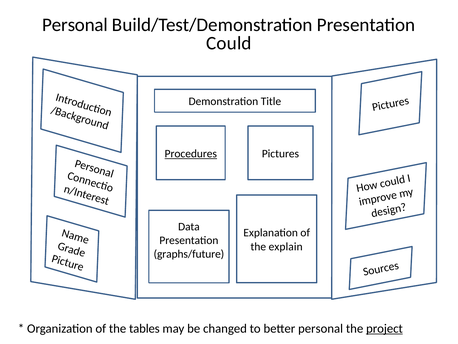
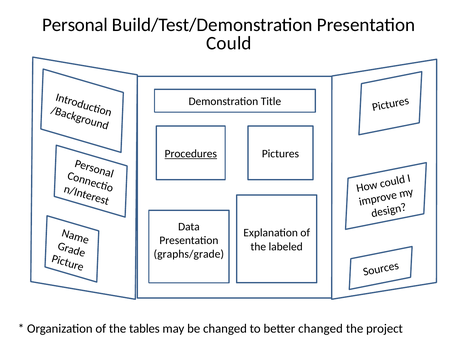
explain: explain -> labeled
graphs/future: graphs/future -> graphs/grade
better personal: personal -> changed
project underline: present -> none
